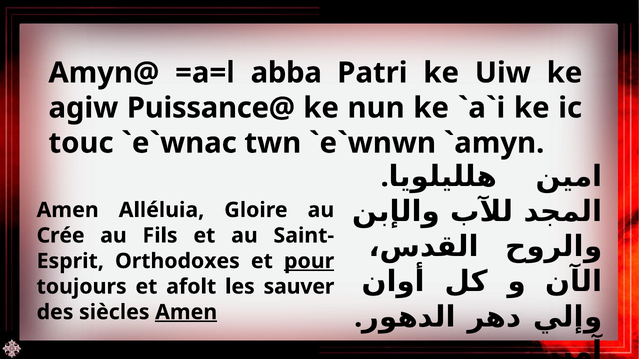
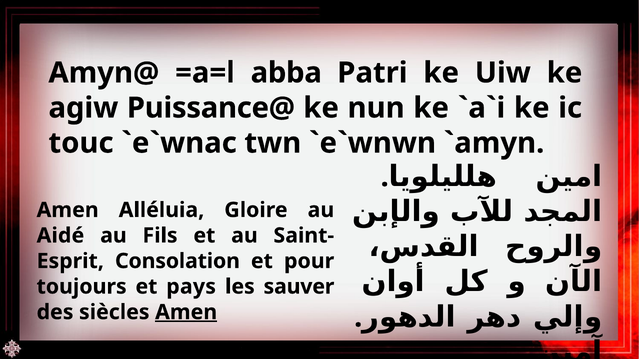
Crée: Crée -> Aidé
Orthodoxes: Orthodoxes -> Consolation
pour underline: present -> none
afolt: afolt -> pays
